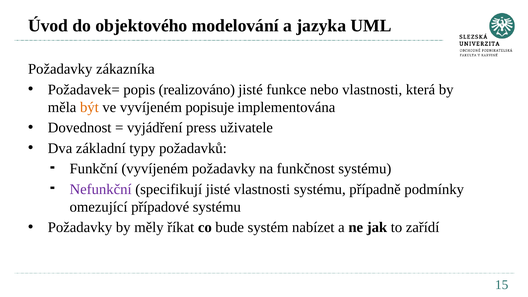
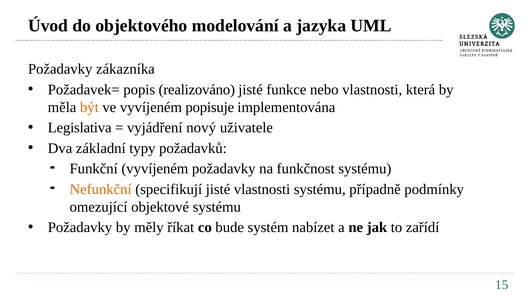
Dovednost: Dovednost -> Legislativa
press: press -> nový
Nefunkční colour: purple -> orange
případové: případové -> objektové
